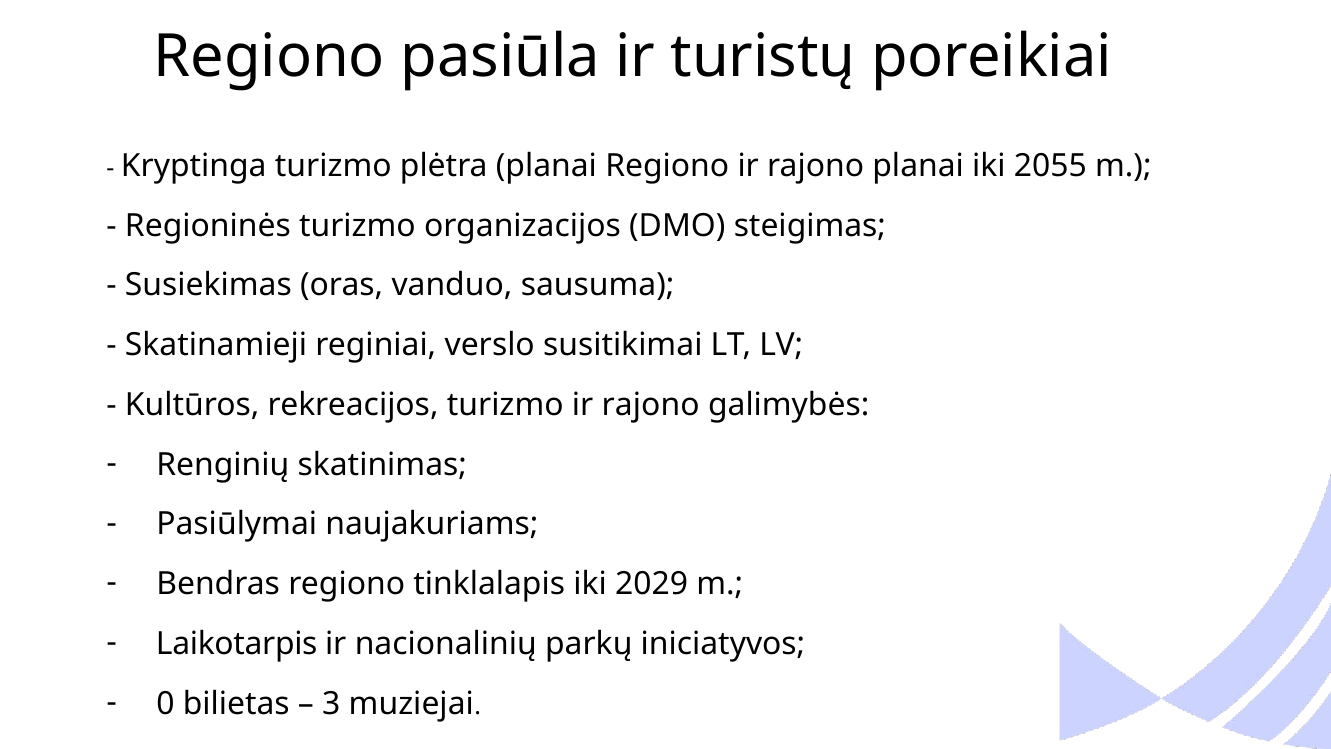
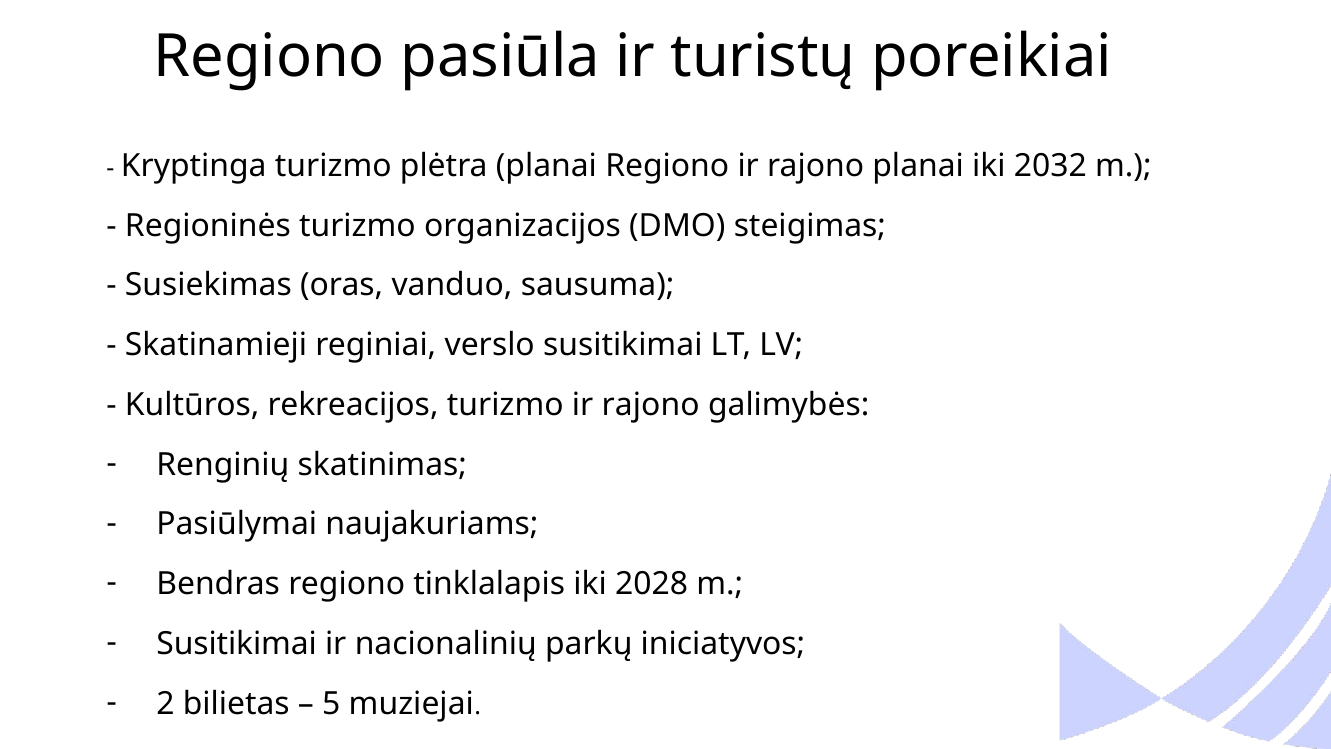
2055: 2055 -> 2032
2029: 2029 -> 2028
Laikotarpis at (237, 644): Laikotarpis -> Susitikimai
0: 0 -> 2
3: 3 -> 5
